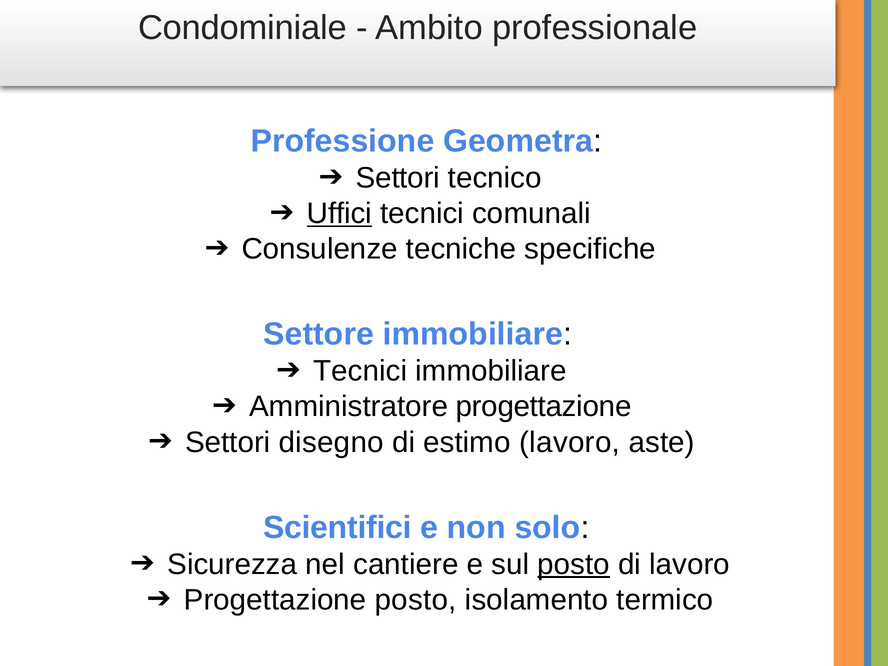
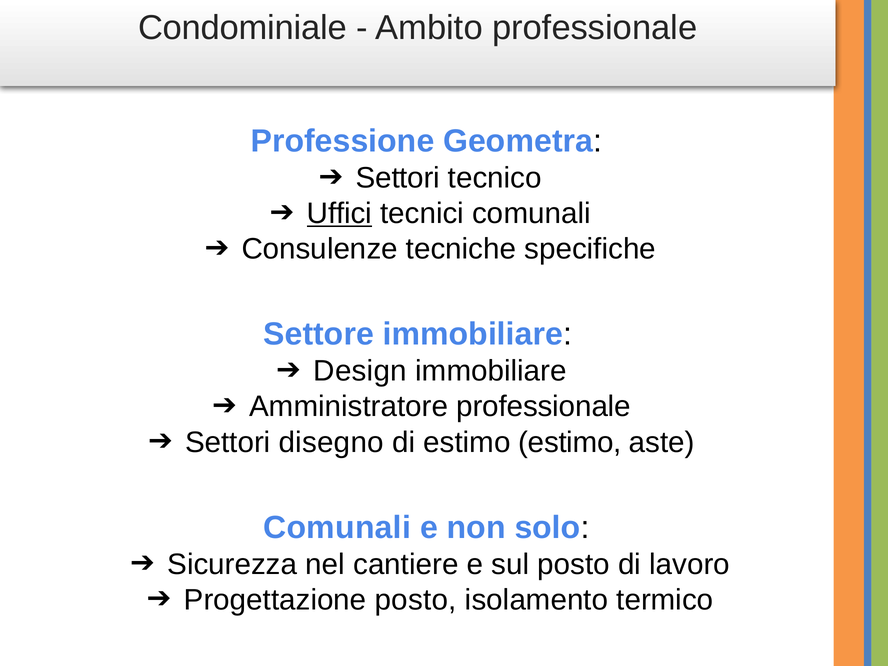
Tecnici at (360, 371): Tecnici -> Design
Amministratore progettazione: progettazione -> professionale
estimo lavoro: lavoro -> estimo
Scientifici at (337, 527): Scientifici -> Comunali
posto at (574, 564) underline: present -> none
